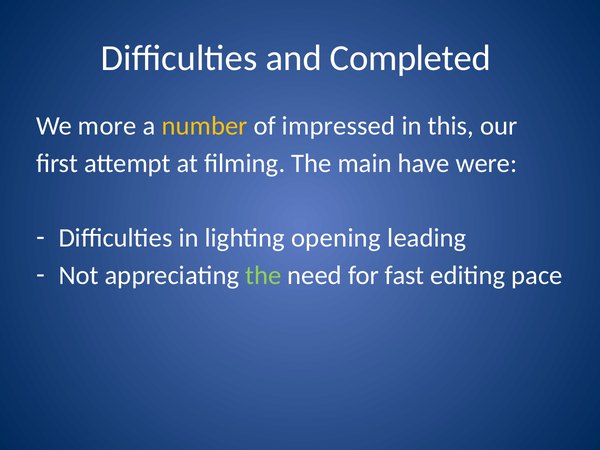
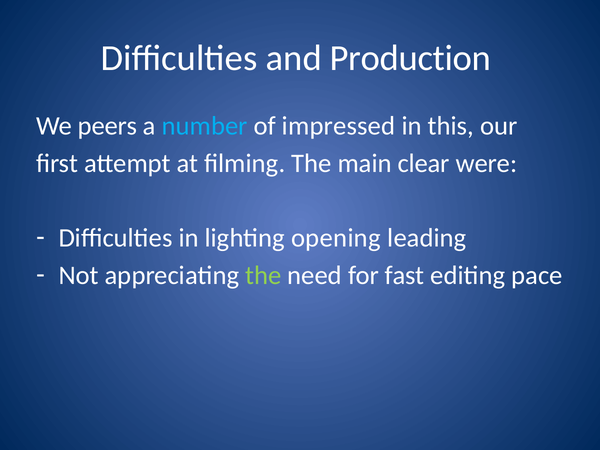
Completed: Completed -> Production
more: more -> peers
number colour: yellow -> light blue
have: have -> clear
